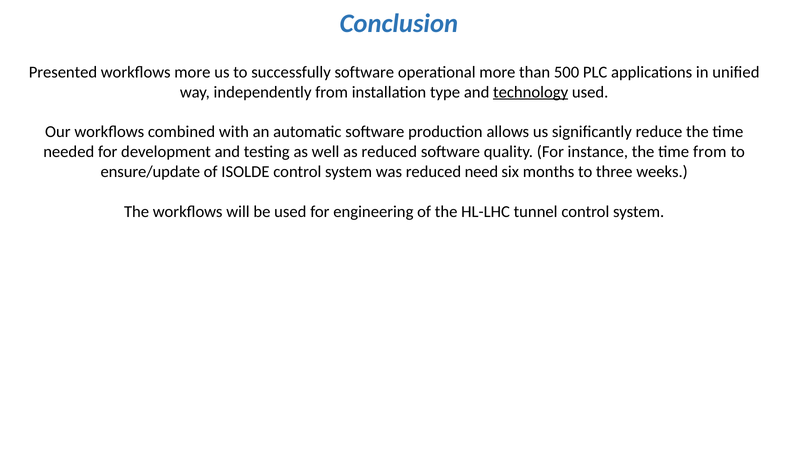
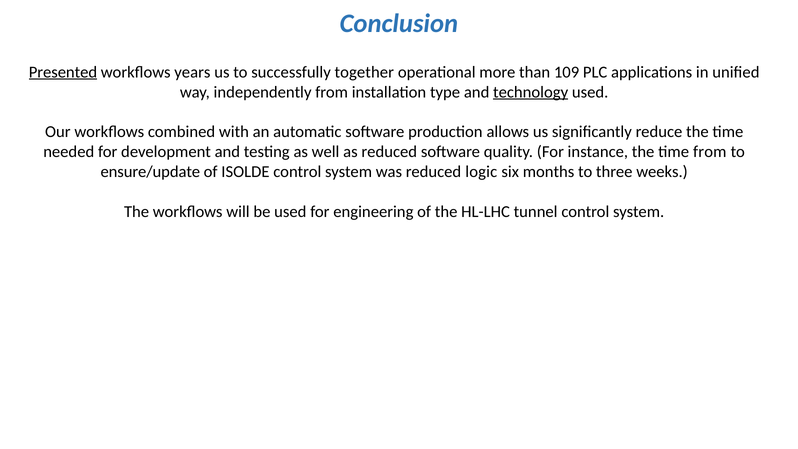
Presented underline: none -> present
workflows more: more -> years
successfully software: software -> together
500: 500 -> 109
need: need -> logic
